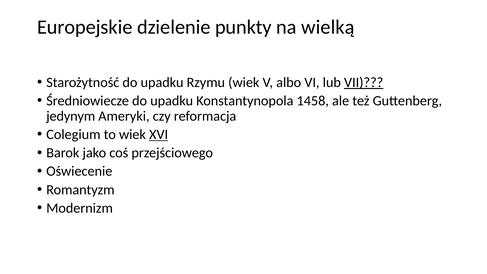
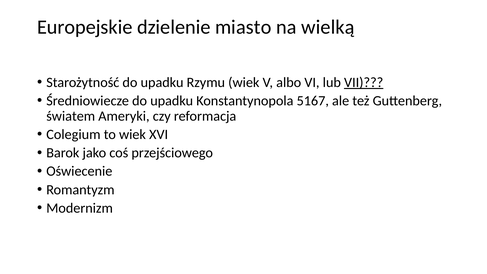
punkty: punkty -> miasto
1458: 1458 -> 5167
jedynym: jedynym -> światem
XVI underline: present -> none
